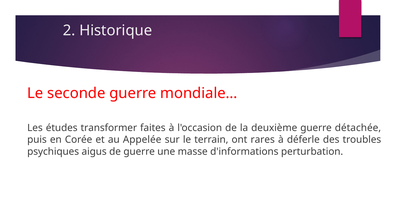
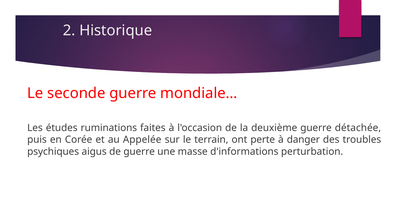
transformer: transformer -> ruminations
rares: rares -> perte
déferle: déferle -> danger
